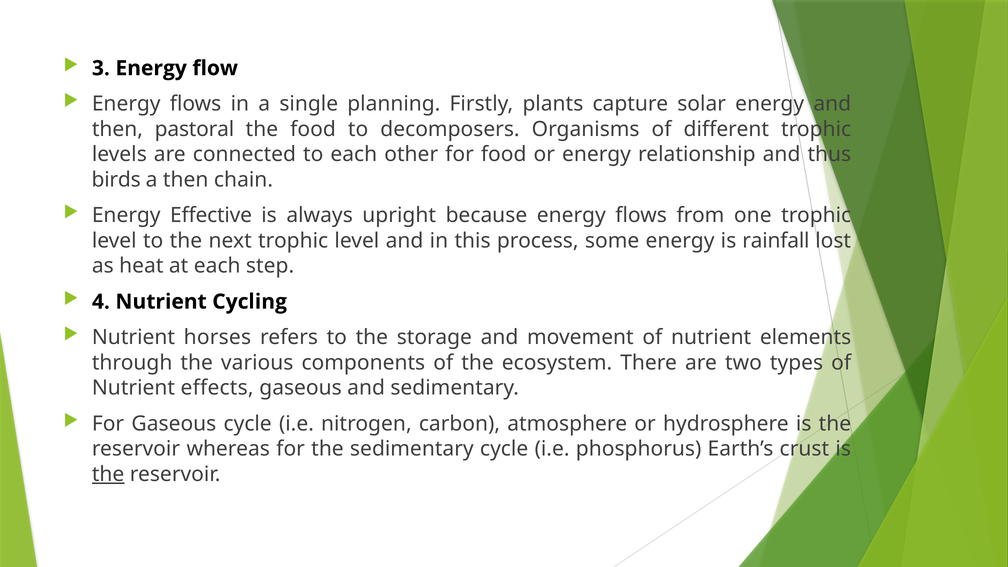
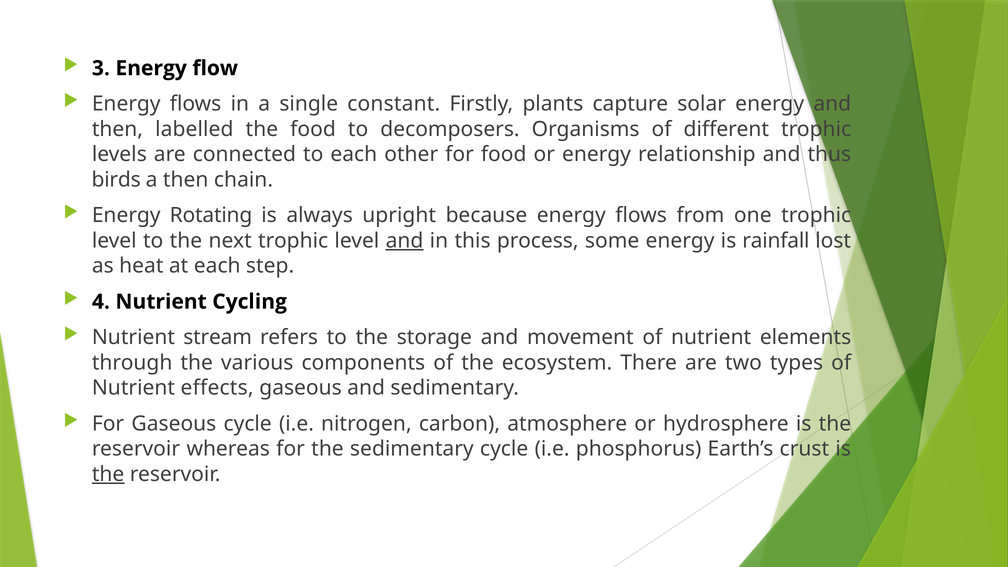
planning: planning -> constant
pastoral: pastoral -> labelled
Effective: Effective -> Rotating
and at (405, 241) underline: none -> present
horses: horses -> stream
